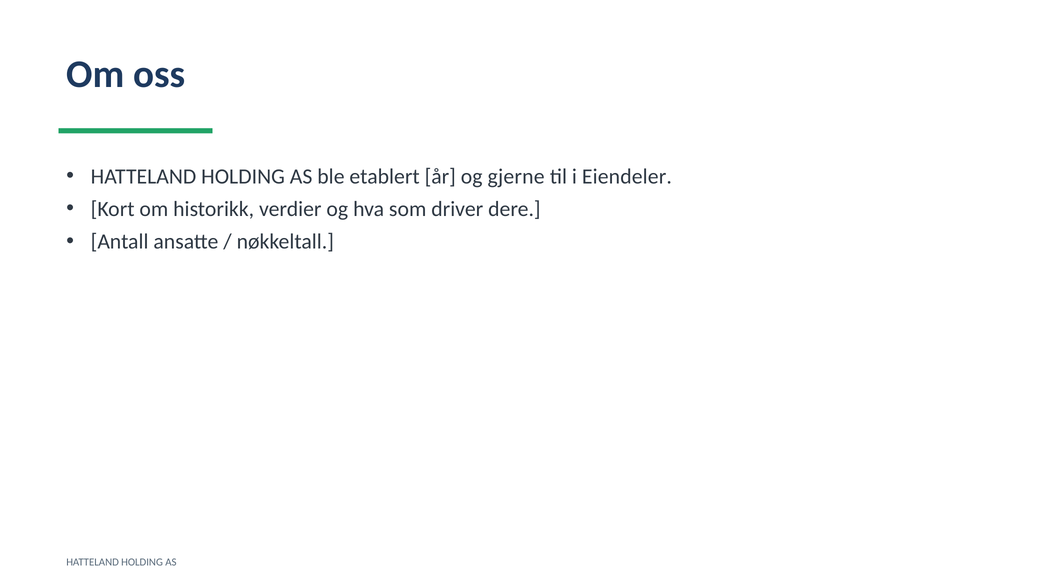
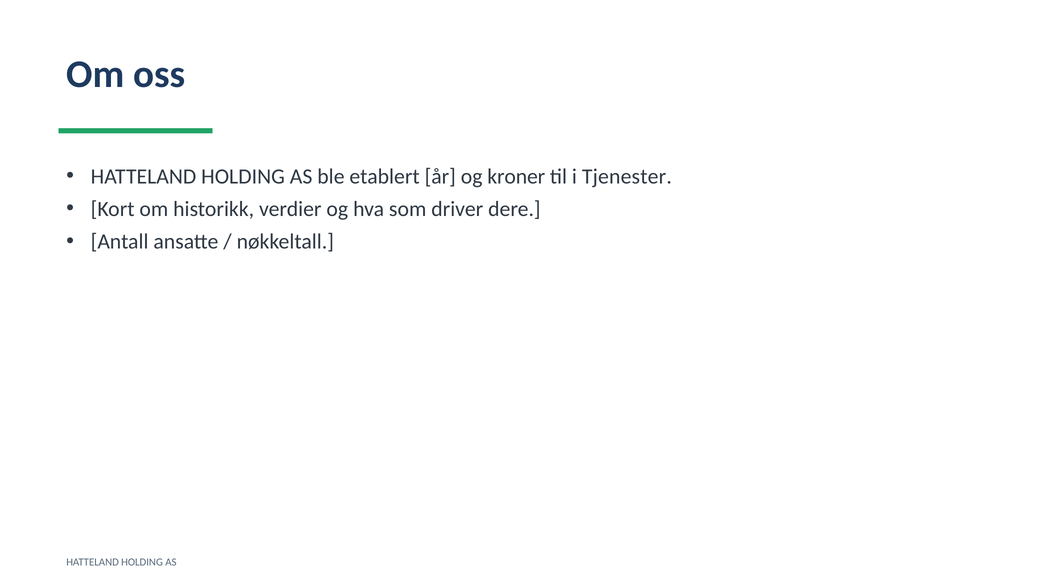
gjerne: gjerne -> kroner
Eiendeler: Eiendeler -> Tjenester
